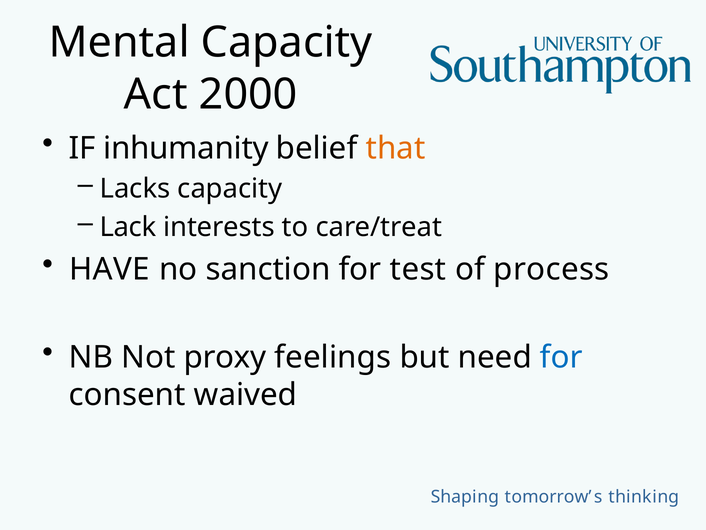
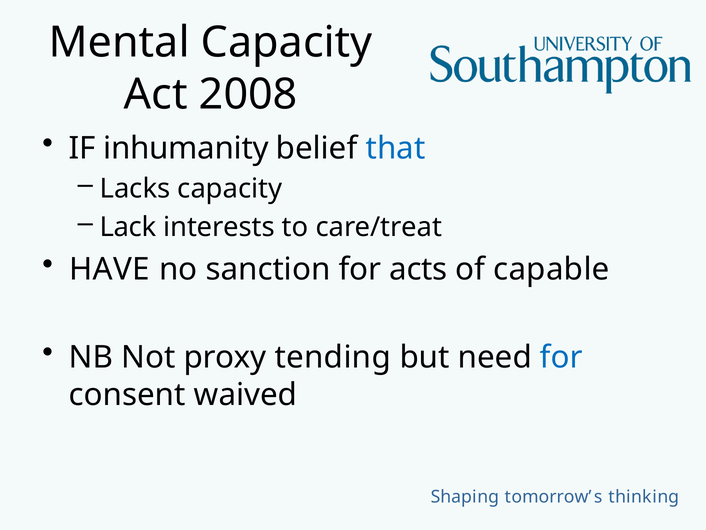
2000: 2000 -> 2008
that colour: orange -> blue
test: test -> acts
process: process -> capable
feelings: feelings -> tending
